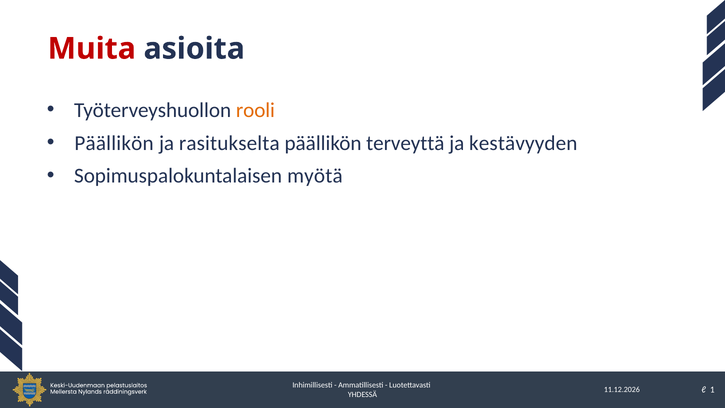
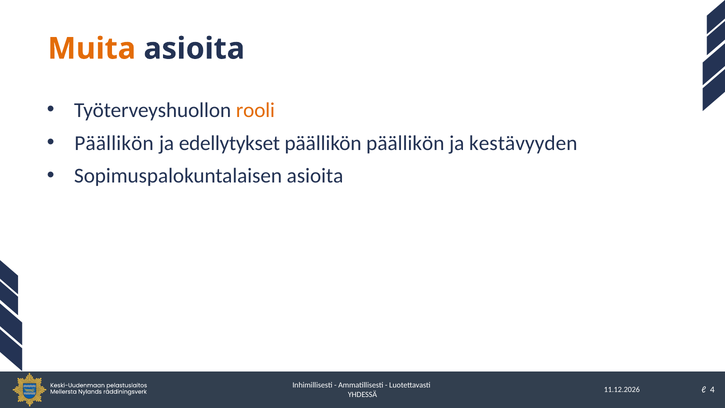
Muita colour: red -> orange
rasitukselta: rasitukselta -> edellytykset
päällikön terveyttä: terveyttä -> päällikön
Sopimuspalokuntalaisen myötä: myötä -> asioita
1: 1 -> 4
